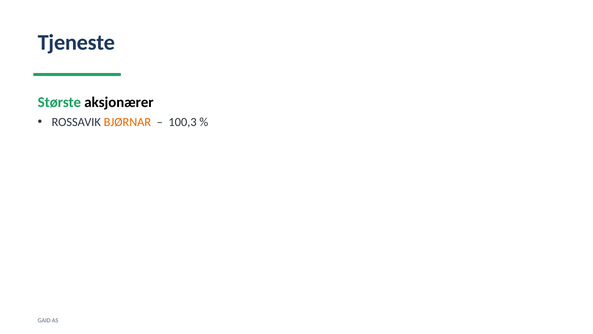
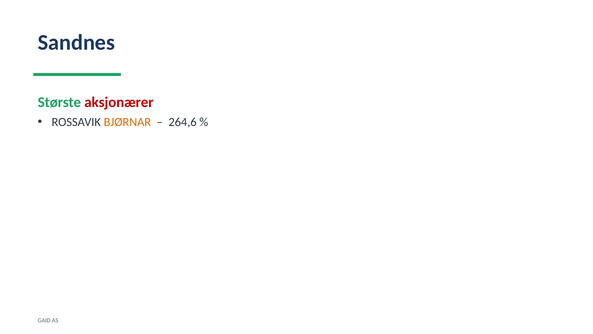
Tjeneste: Tjeneste -> Sandnes
aksjonærer colour: black -> red
100,3: 100,3 -> 264,6
